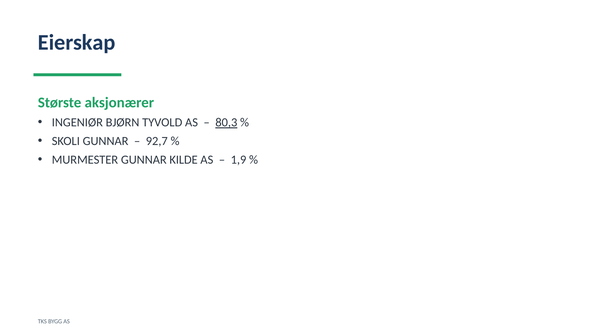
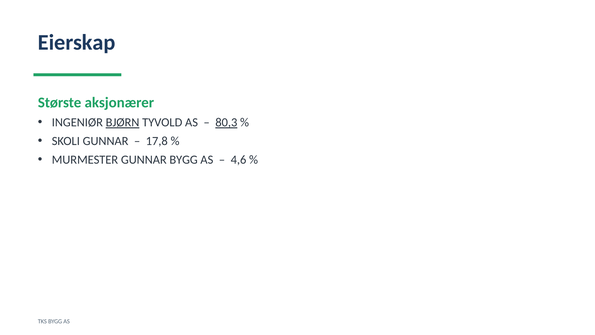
BJØRN underline: none -> present
92,7: 92,7 -> 17,8
GUNNAR KILDE: KILDE -> BYGG
1,9: 1,9 -> 4,6
